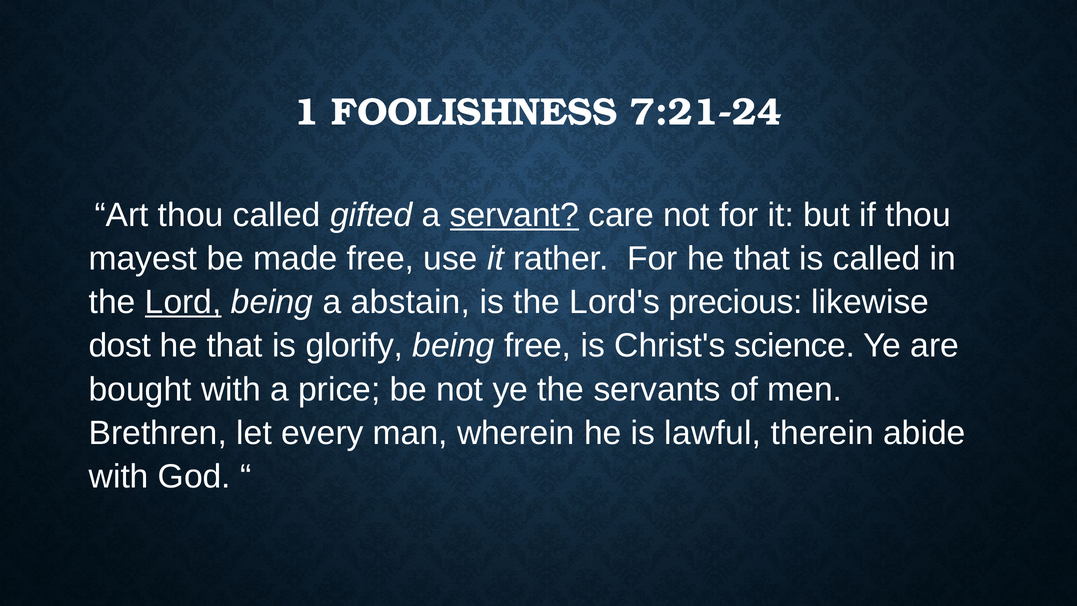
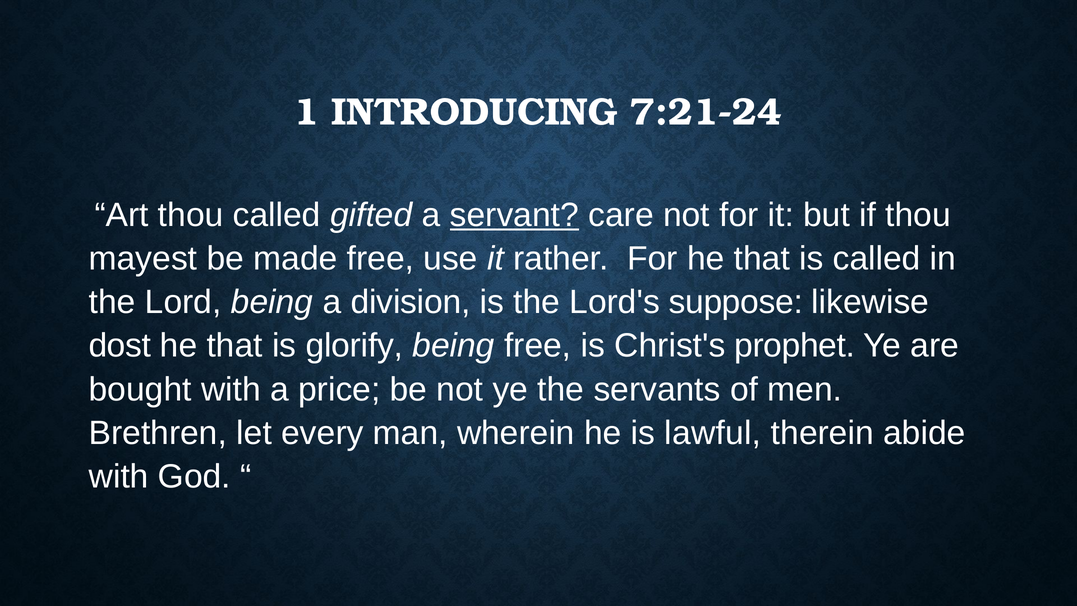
FOOLISHNESS: FOOLISHNESS -> INTRODUCING
Lord underline: present -> none
abstain: abstain -> division
precious: precious -> suppose
science: science -> prophet
